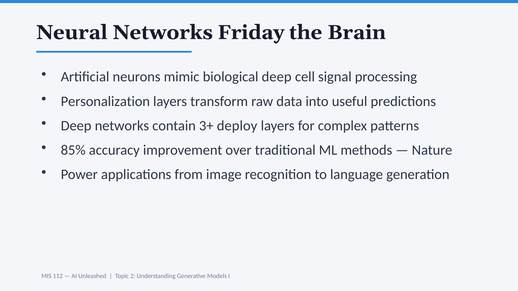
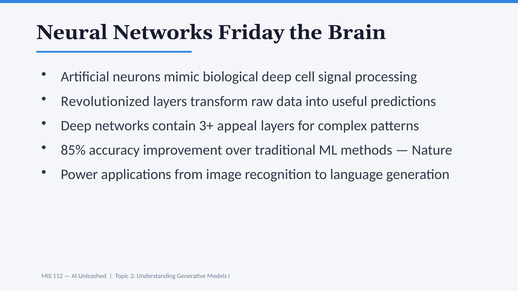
Personalization: Personalization -> Revolutionized
deploy: deploy -> appeal
